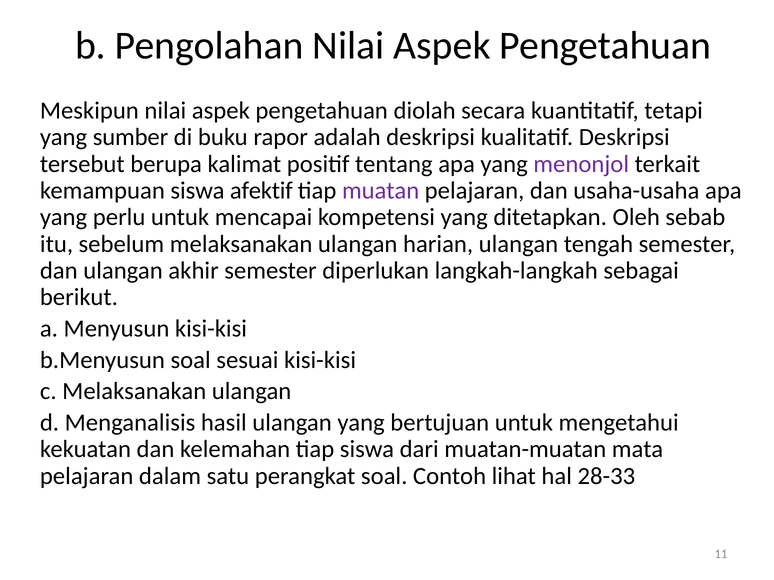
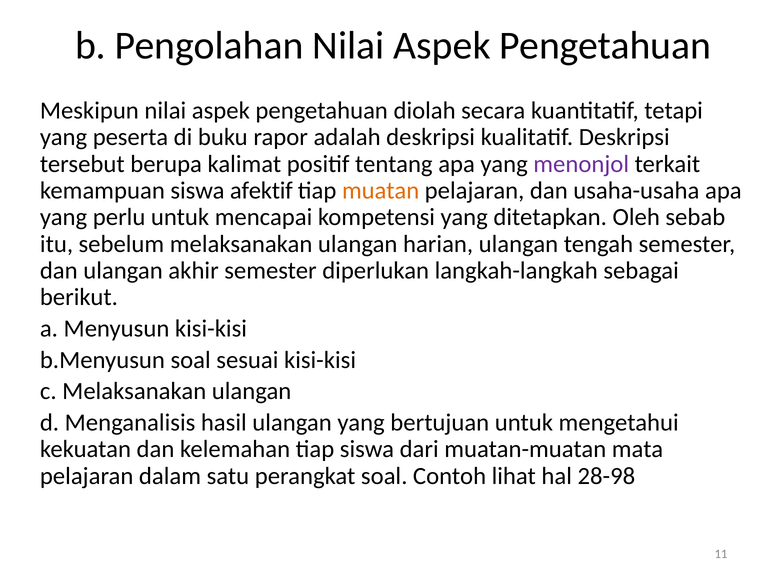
sumber: sumber -> peserta
muatan colour: purple -> orange
28-33: 28-33 -> 28-98
